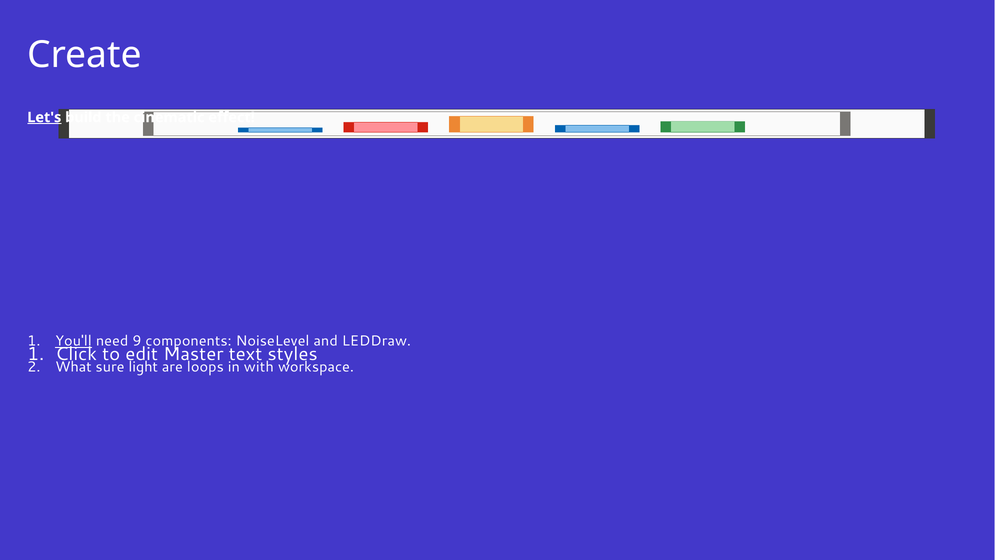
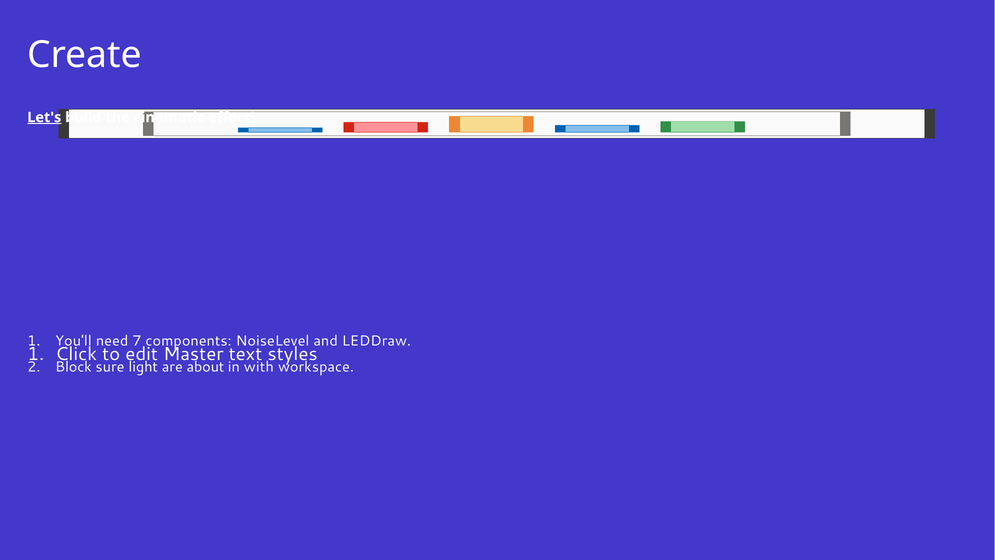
You'll underline: present -> none
9: 9 -> 7
What: What -> Block
loops: loops -> about
